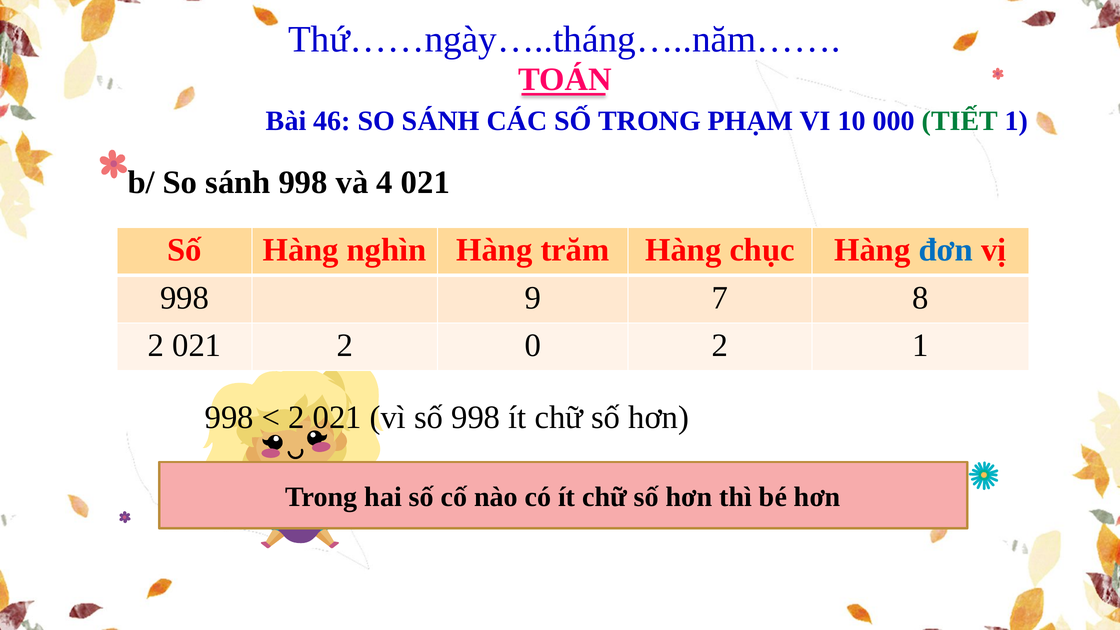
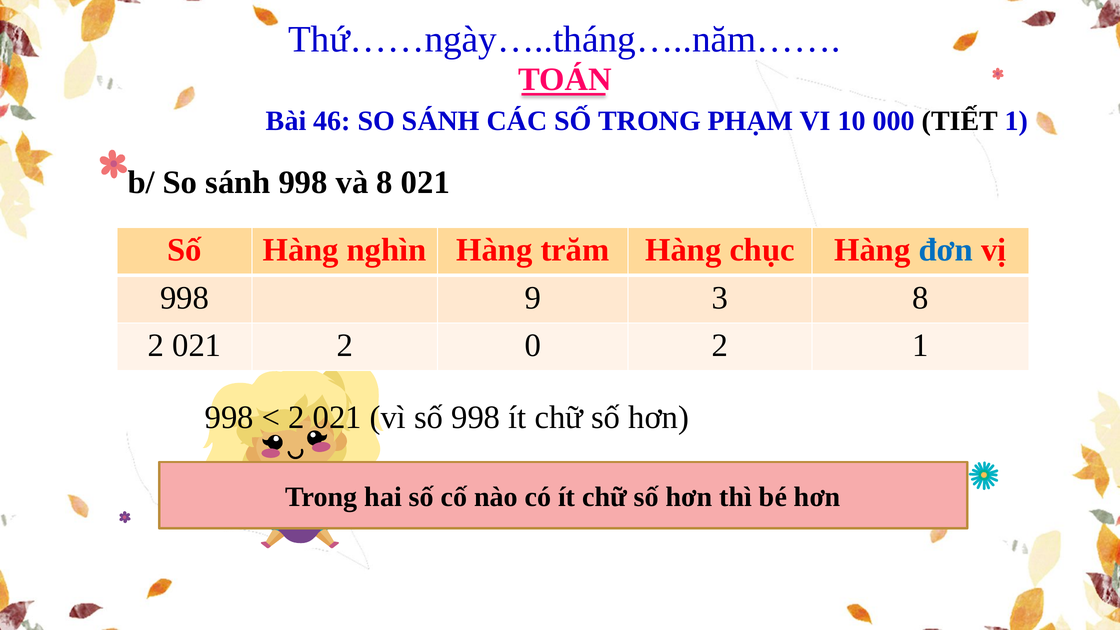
TIẾT colour: green -> black
và 4: 4 -> 8
7: 7 -> 3
